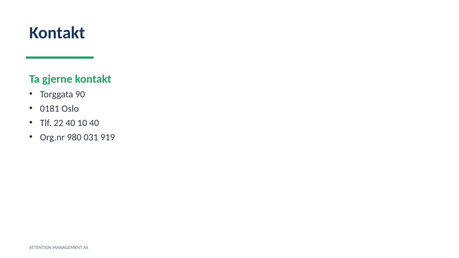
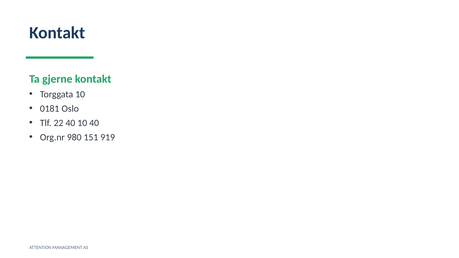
Torggata 90: 90 -> 10
031: 031 -> 151
